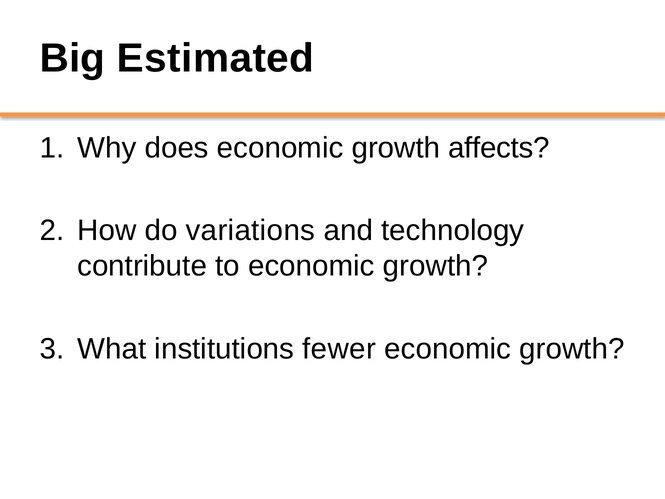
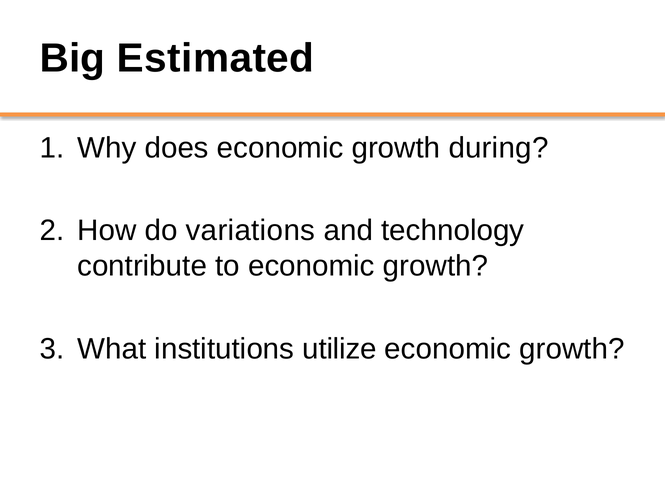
affects: affects -> during
fewer: fewer -> utilize
